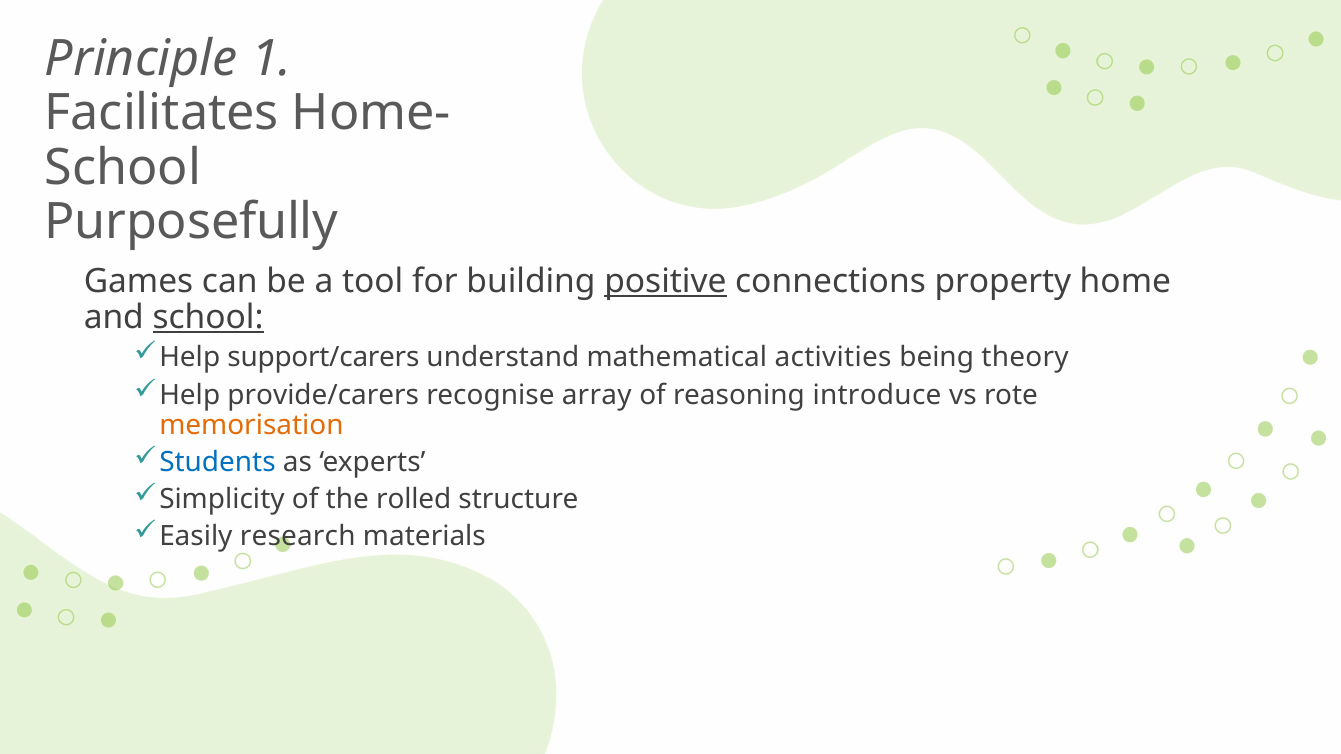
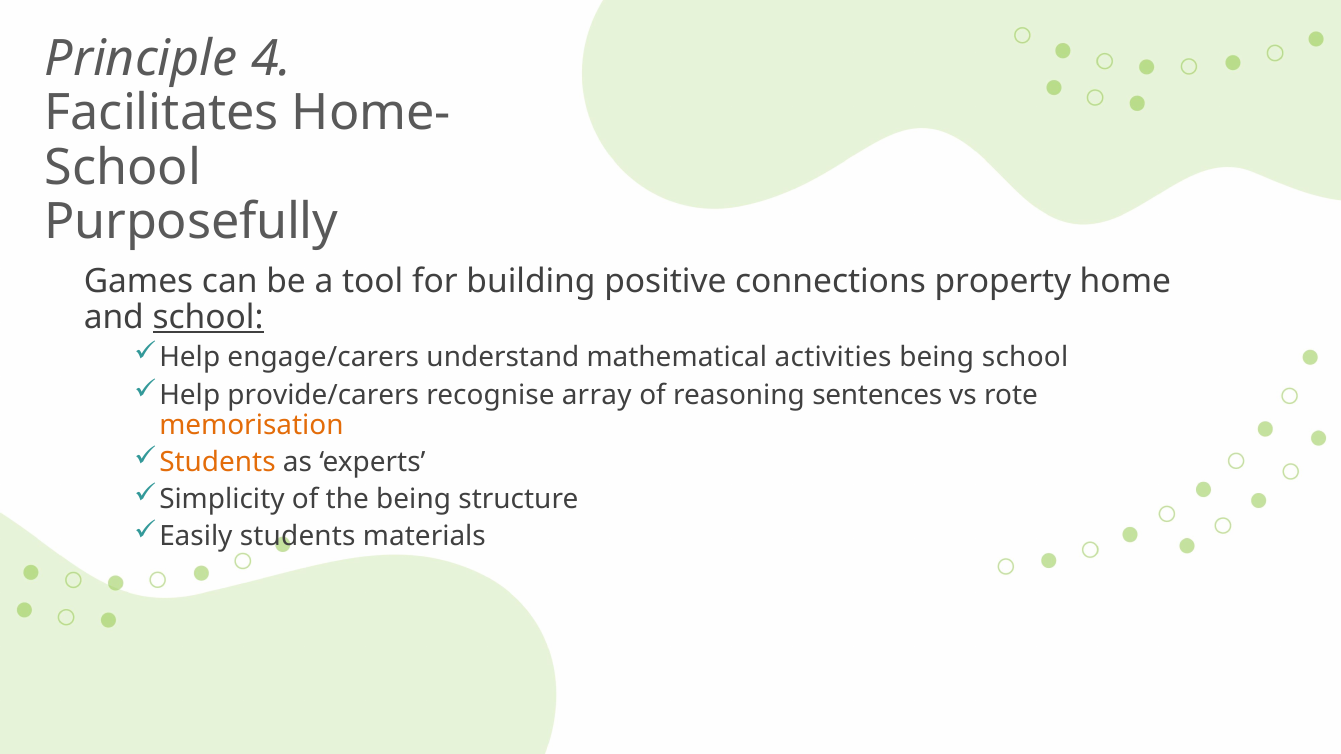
1: 1 -> 4
positive underline: present -> none
support/carers: support/carers -> engage/carers
being theory: theory -> school
introduce: introduce -> sentences
Students at (217, 462) colour: blue -> orange
the rolled: rolled -> being
Easily research: research -> students
